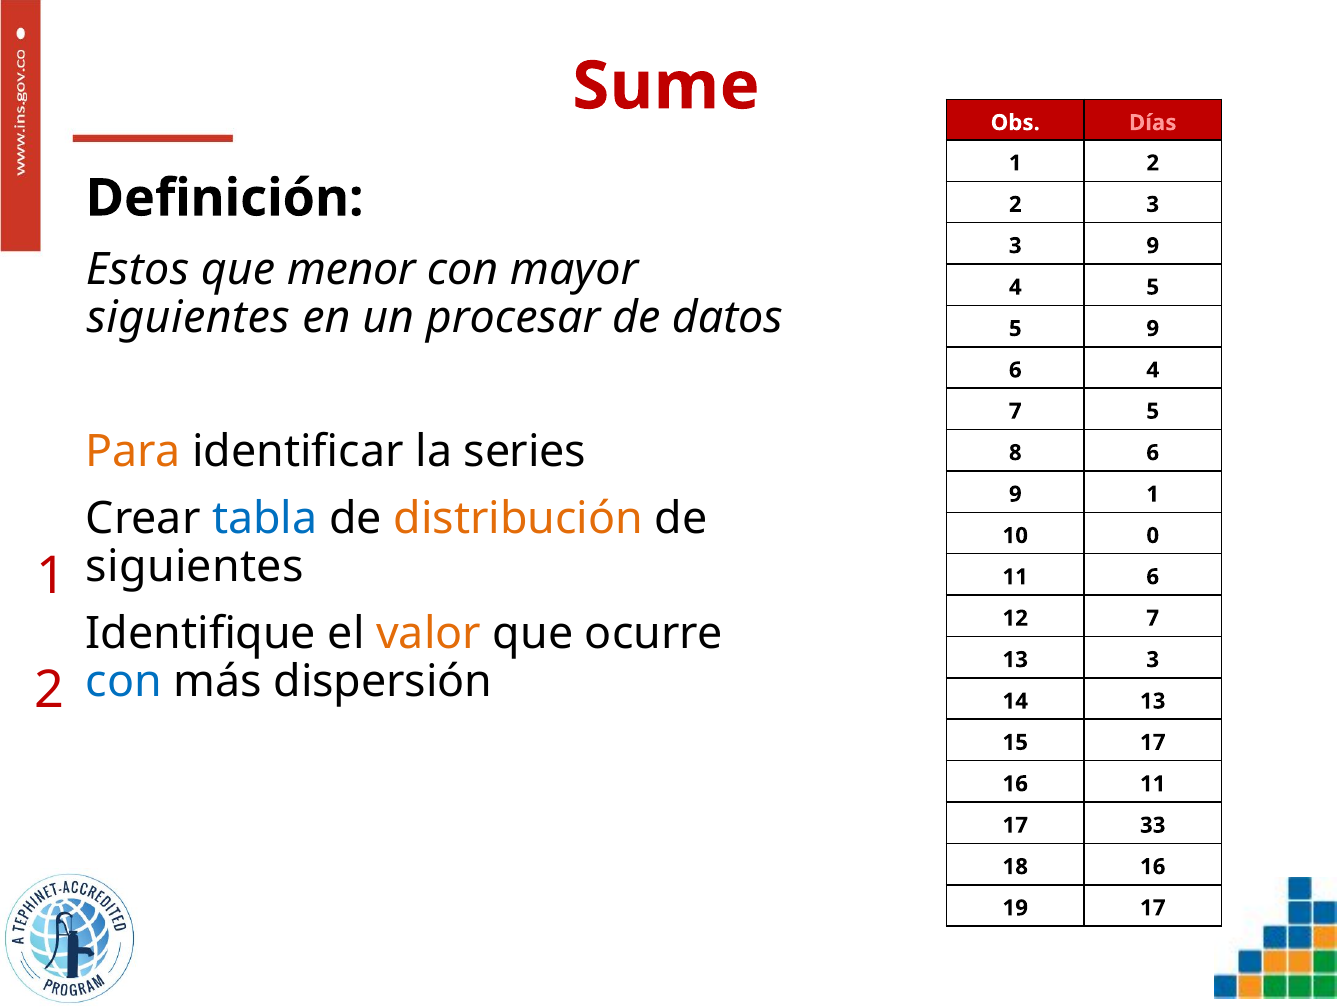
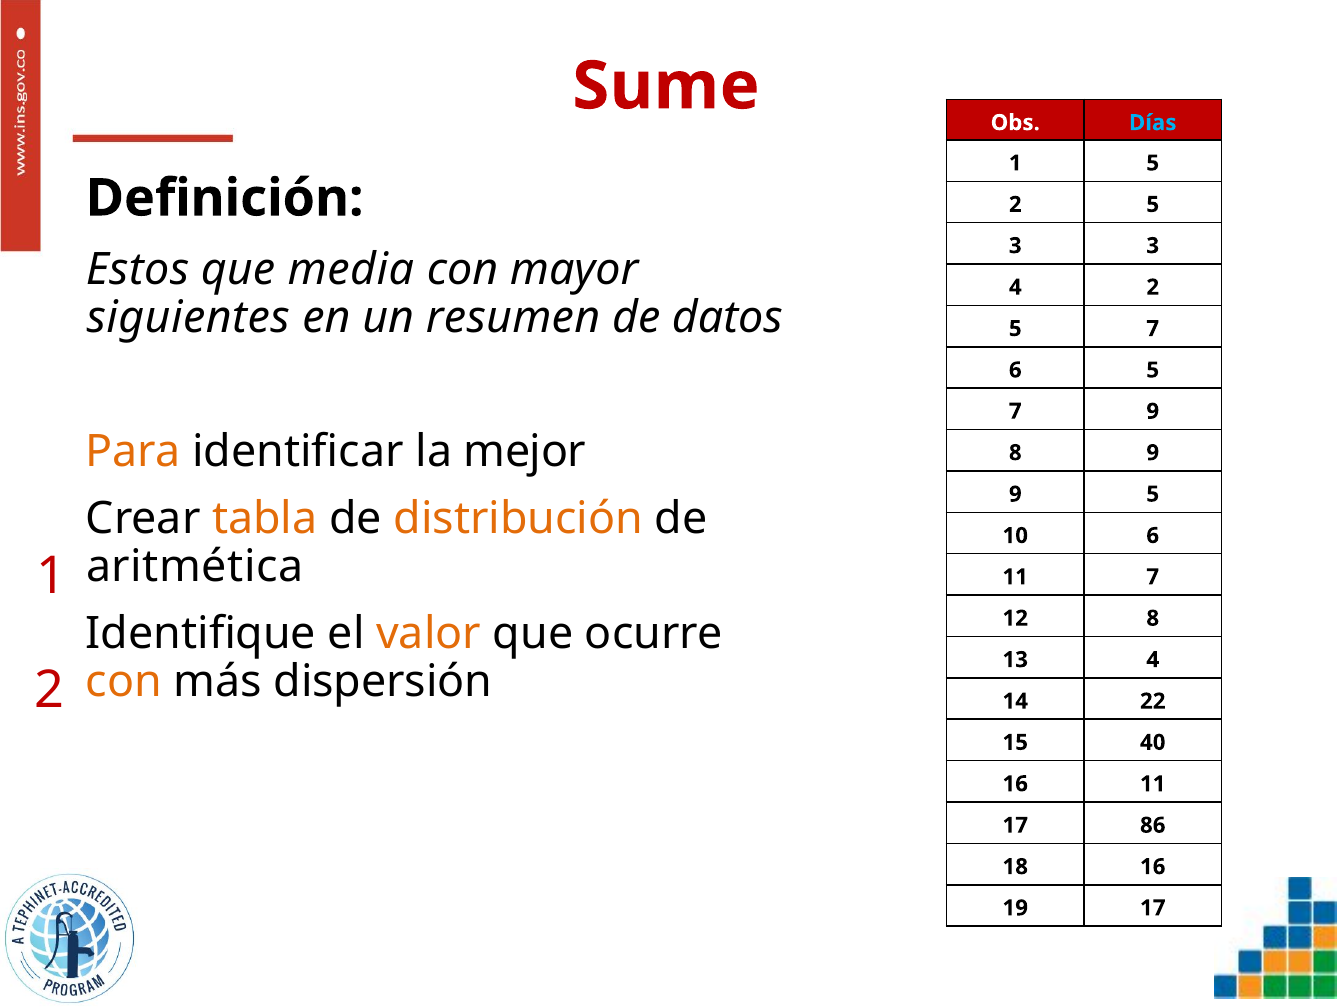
Días colour: pink -> light blue
2 at (1153, 163): 2 -> 5
3 at (1153, 205): 3 -> 5
3 9: 9 -> 3
menor: menor -> media
4 5: 5 -> 2
procesar: procesar -> resumen
9 at (1153, 329): 9 -> 7
6 4: 4 -> 5
7 5: 5 -> 9
series: series -> mejor
8 6: 6 -> 9
9 1: 1 -> 5
tabla colour: blue -> orange
10 0: 0 -> 6
siguientes at (195, 567): siguientes -> aritmética
11 6: 6 -> 7
12 7: 7 -> 8
13 3: 3 -> 4
con at (124, 682) colour: blue -> orange
14 13: 13 -> 22
15 17: 17 -> 40
33: 33 -> 86
